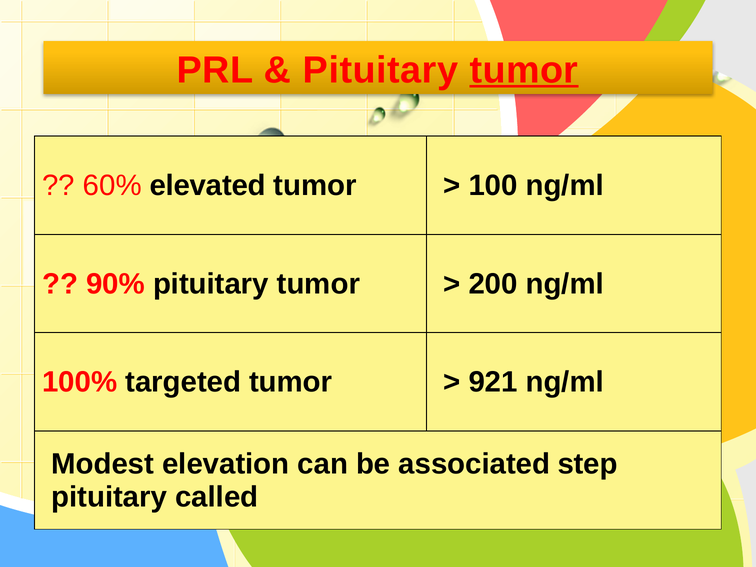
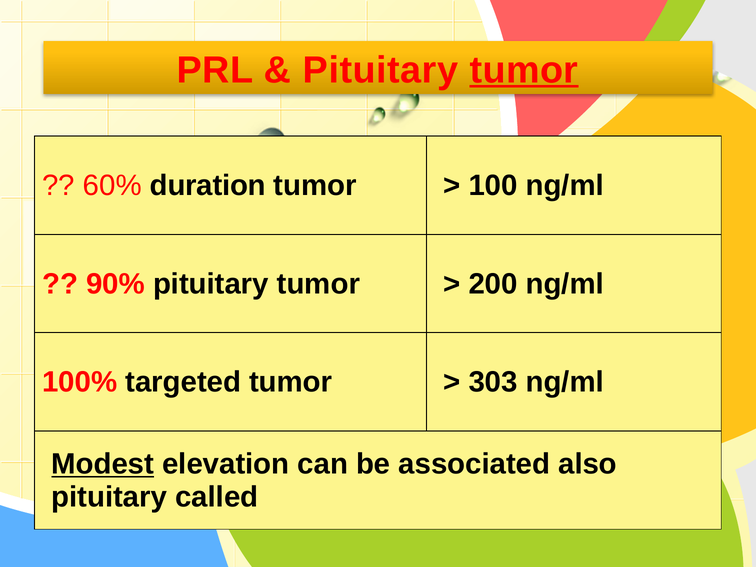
elevated: elevated -> duration
921: 921 -> 303
Modest underline: none -> present
step: step -> also
